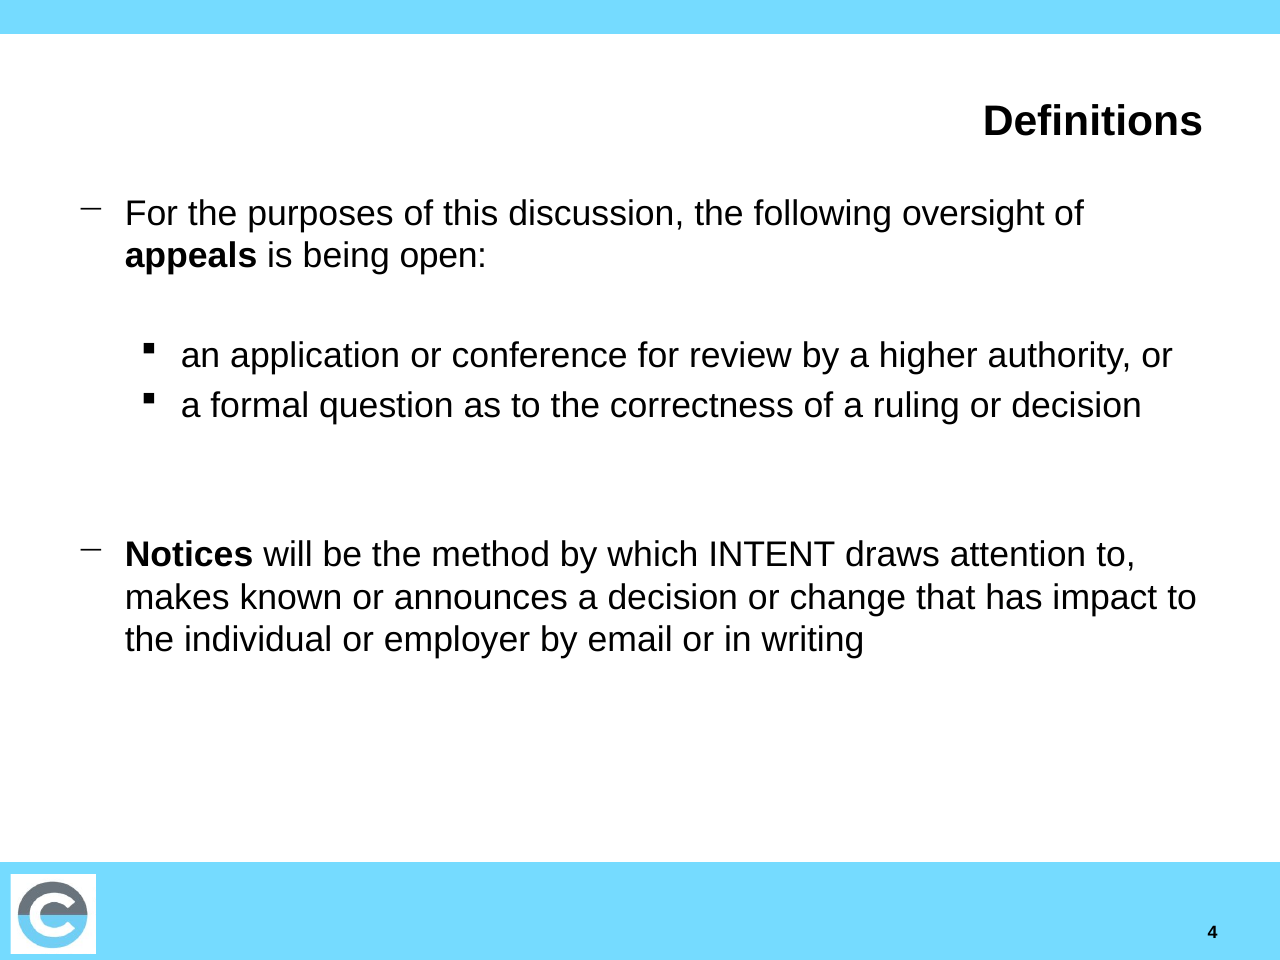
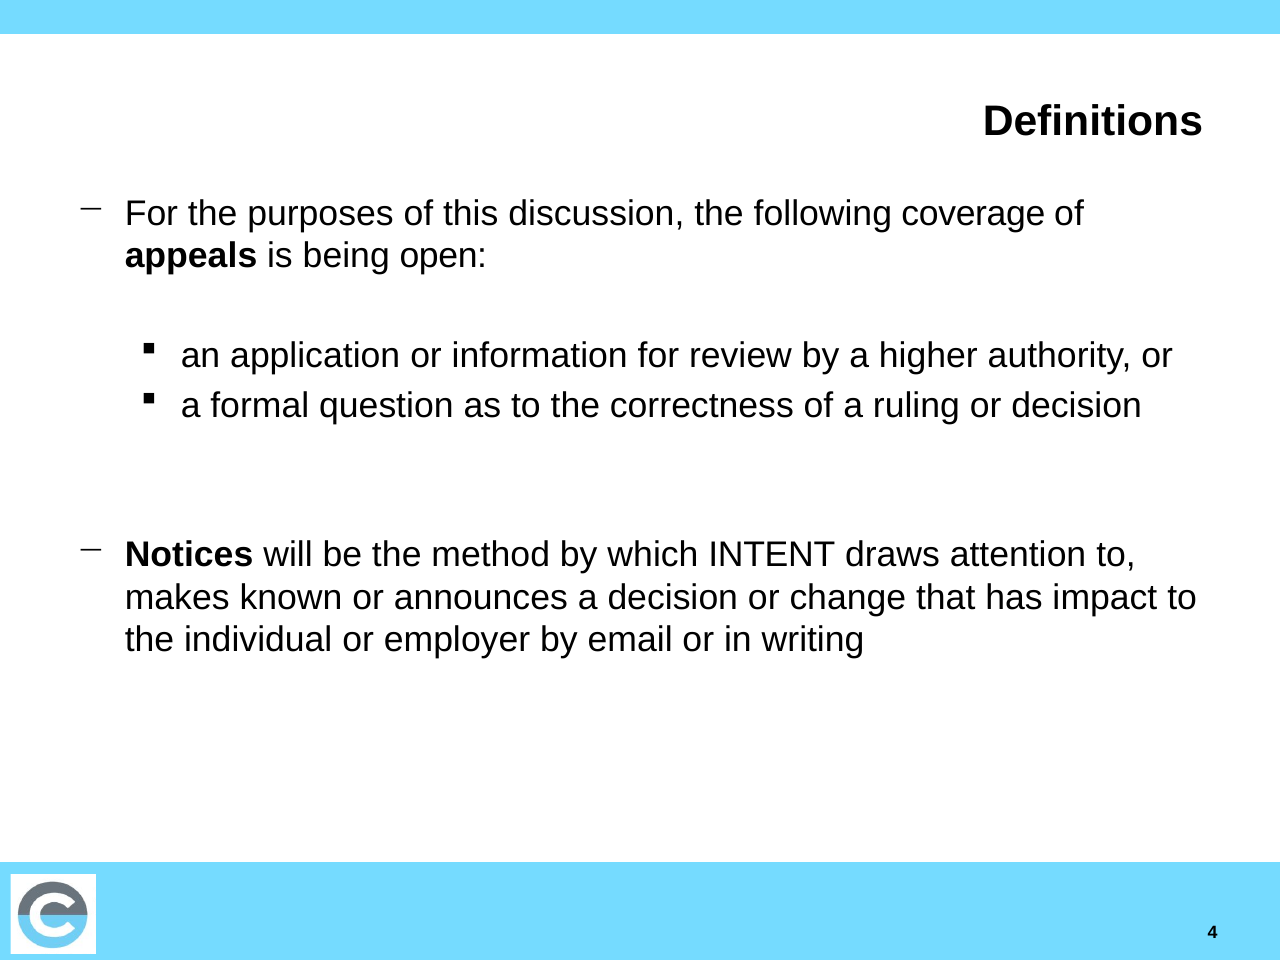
oversight: oversight -> coverage
conference: conference -> information
